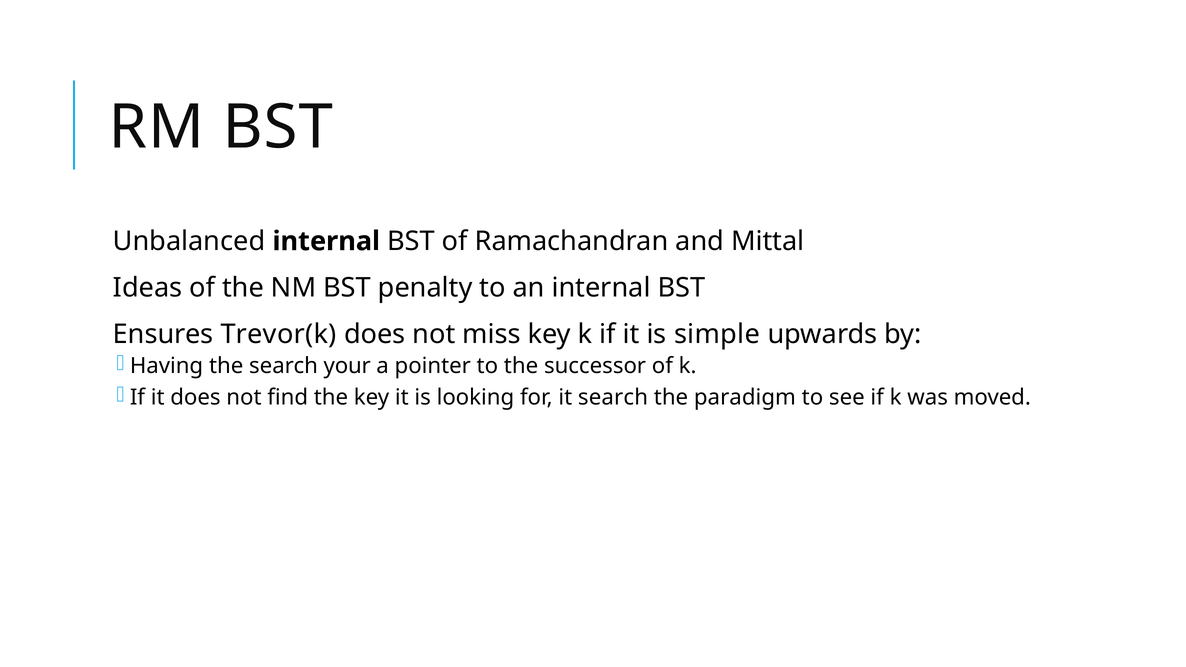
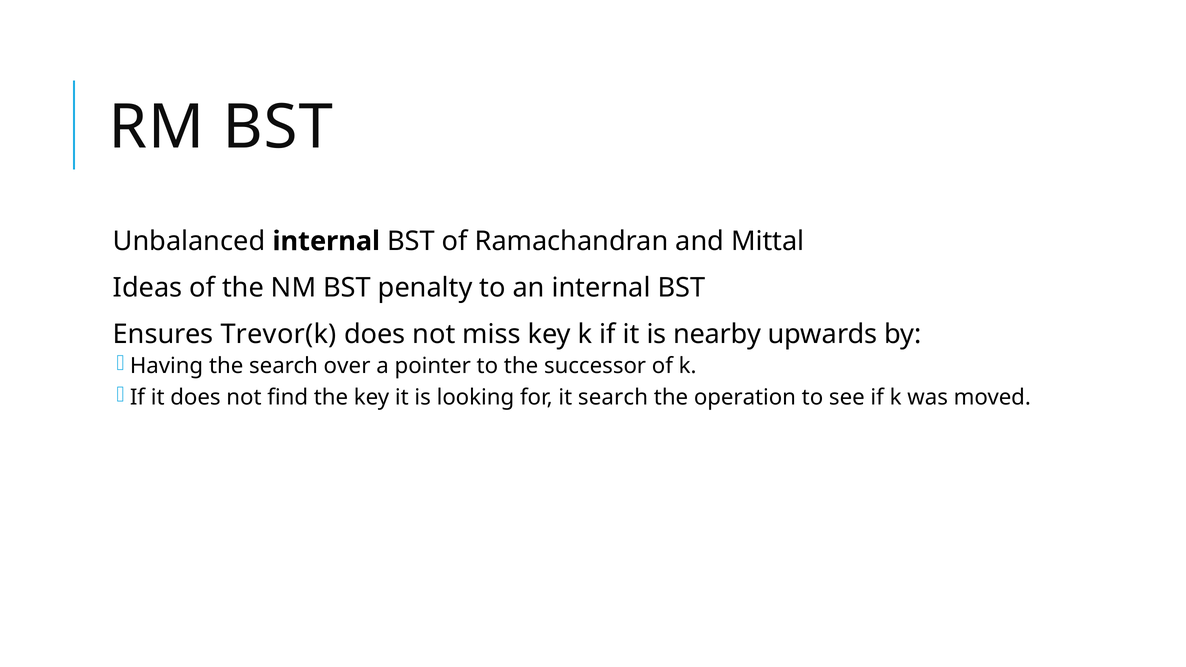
simple: simple -> nearby
your: your -> over
paradigm: paradigm -> operation
